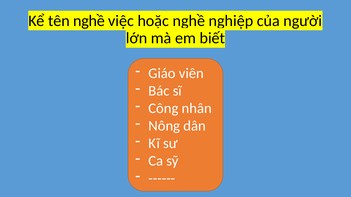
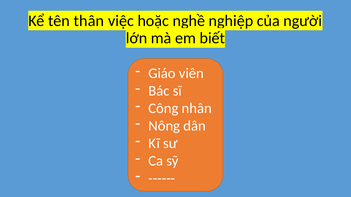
tên nghề: nghề -> thân
